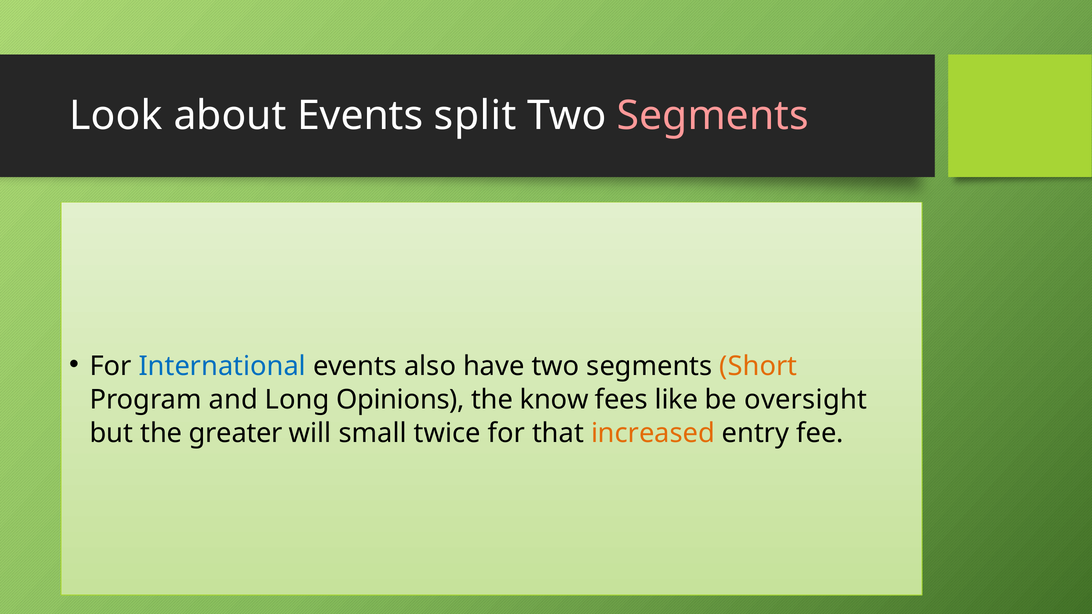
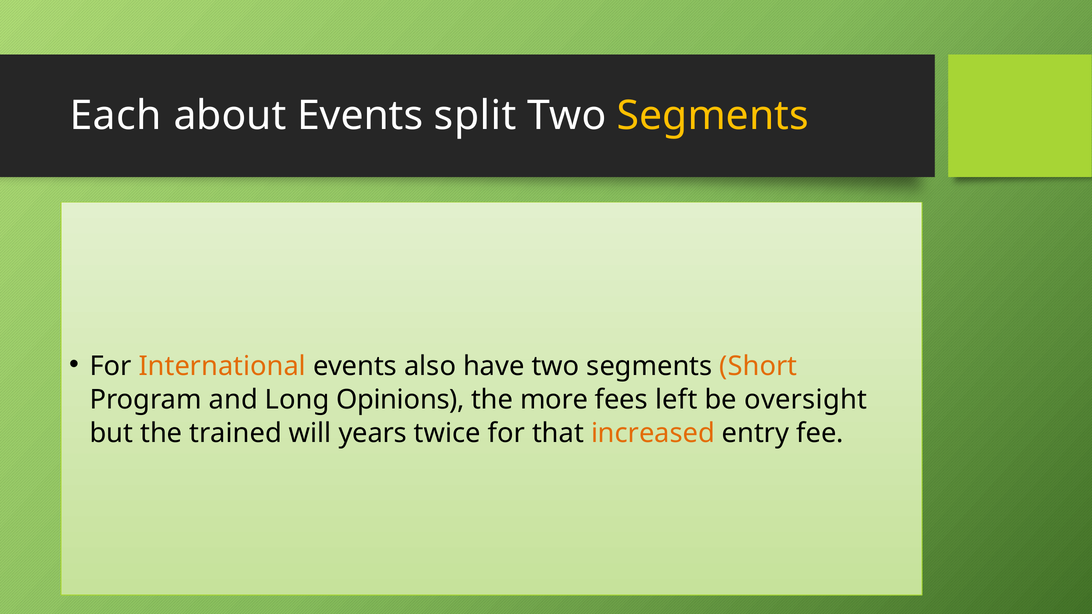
Look: Look -> Each
Segments at (713, 116) colour: pink -> yellow
International colour: blue -> orange
know: know -> more
like: like -> left
greater: greater -> trained
small: small -> years
